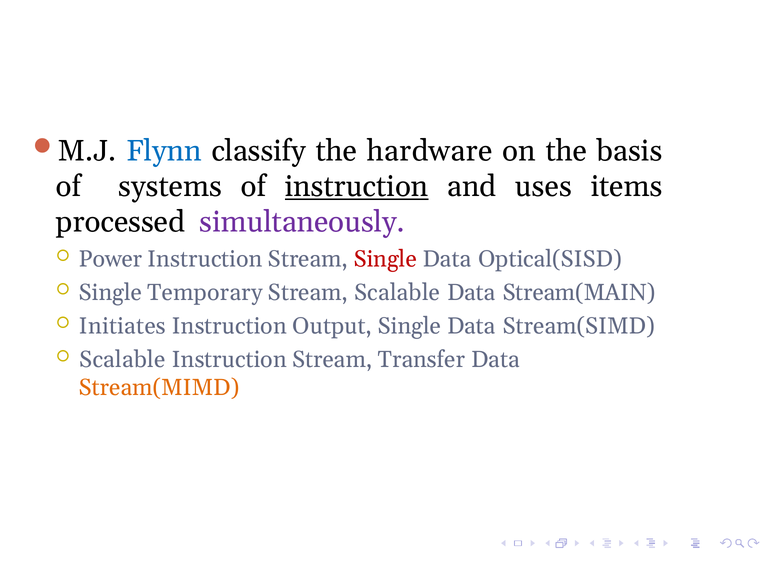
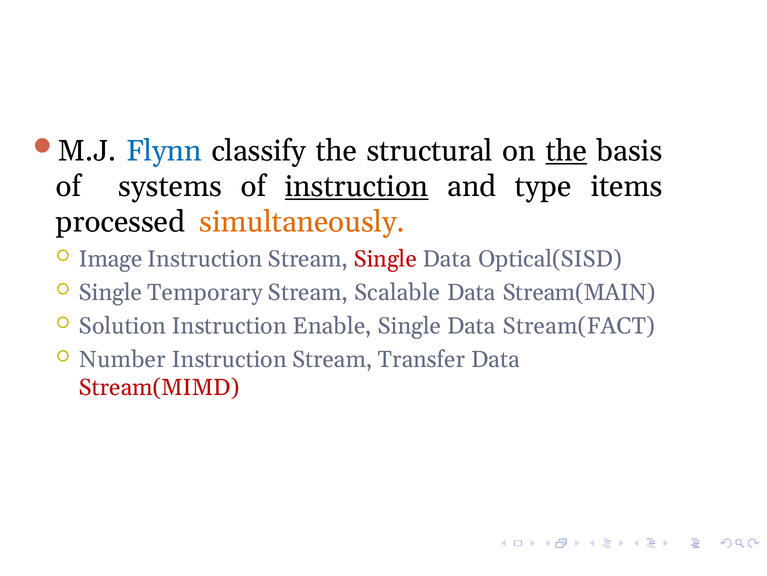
hardware: hardware -> structural
the at (566, 151) underline: none -> present
uses: uses -> type
simultaneously colour: purple -> orange
Power: Power -> Image
Initiates: Initiates -> Solution
Output: Output -> Enable
Stream(SIMD: Stream(SIMD -> Stream(FACT
Scalable at (122, 360): Scalable -> Number
Stream(MIMD colour: orange -> red
